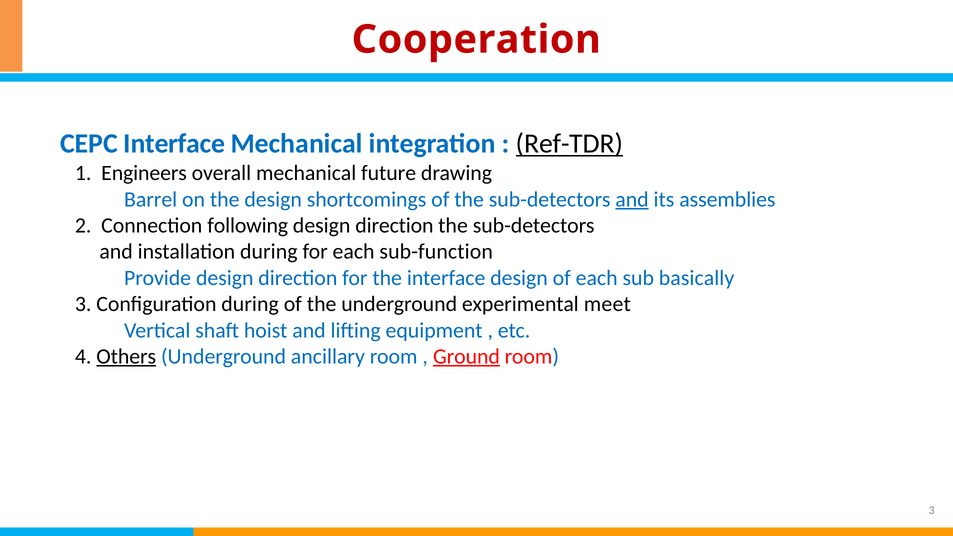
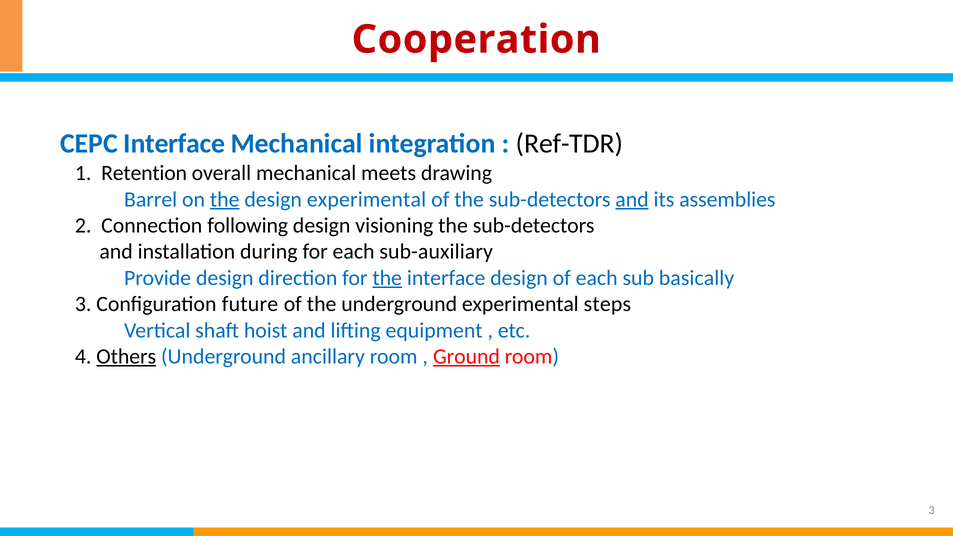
Ref-TDR underline: present -> none
Engineers: Engineers -> Retention
future: future -> meets
the at (225, 199) underline: none -> present
design shortcomings: shortcomings -> experimental
direction at (394, 226): direction -> visioning
sub-function: sub-function -> sub-auxiliary
the at (387, 278) underline: none -> present
Configuration during: during -> future
meet: meet -> steps
